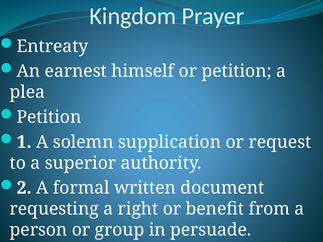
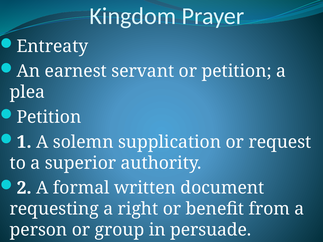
himself: himself -> servant
